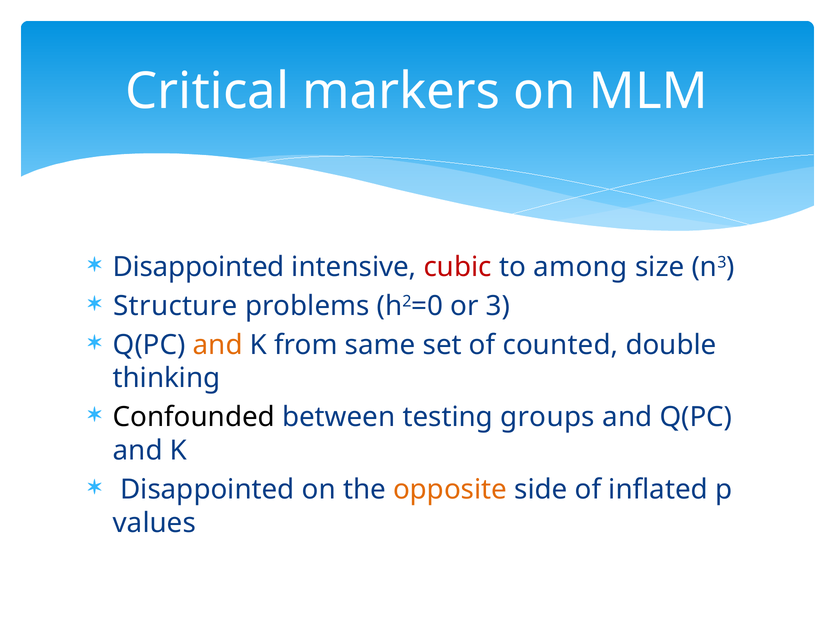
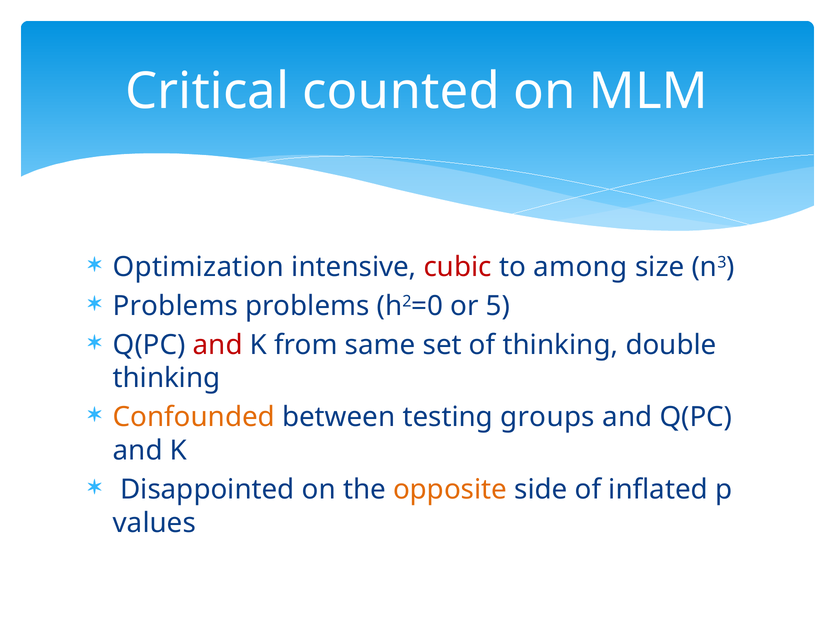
markers: markers -> counted
Disappointed at (199, 267): Disappointed -> Optimization
Structure at (175, 306): Structure -> Problems
3: 3 -> 5
and at (218, 345) colour: orange -> red
of counted: counted -> thinking
Confounded colour: black -> orange
